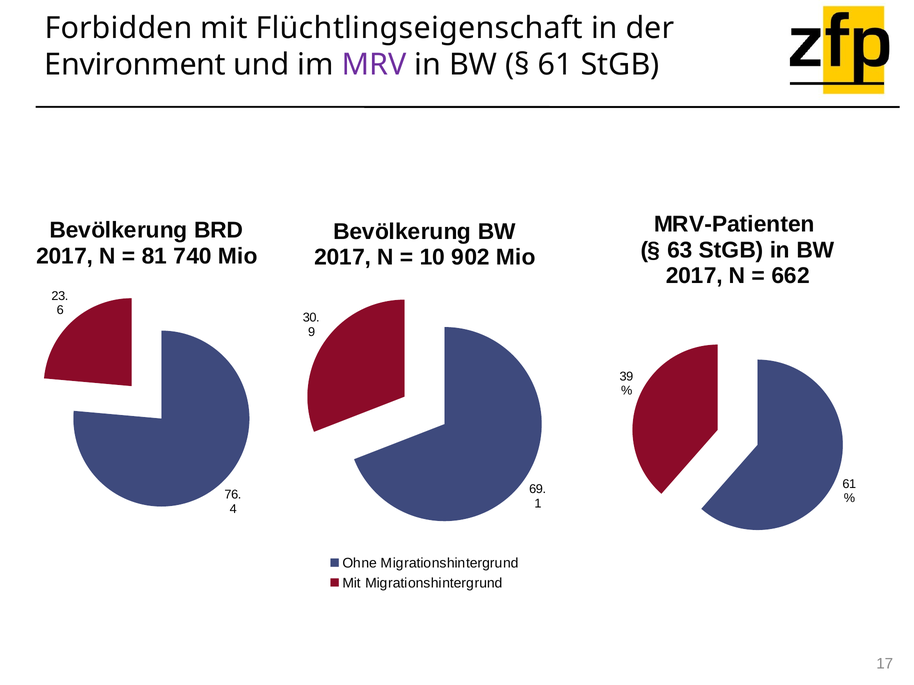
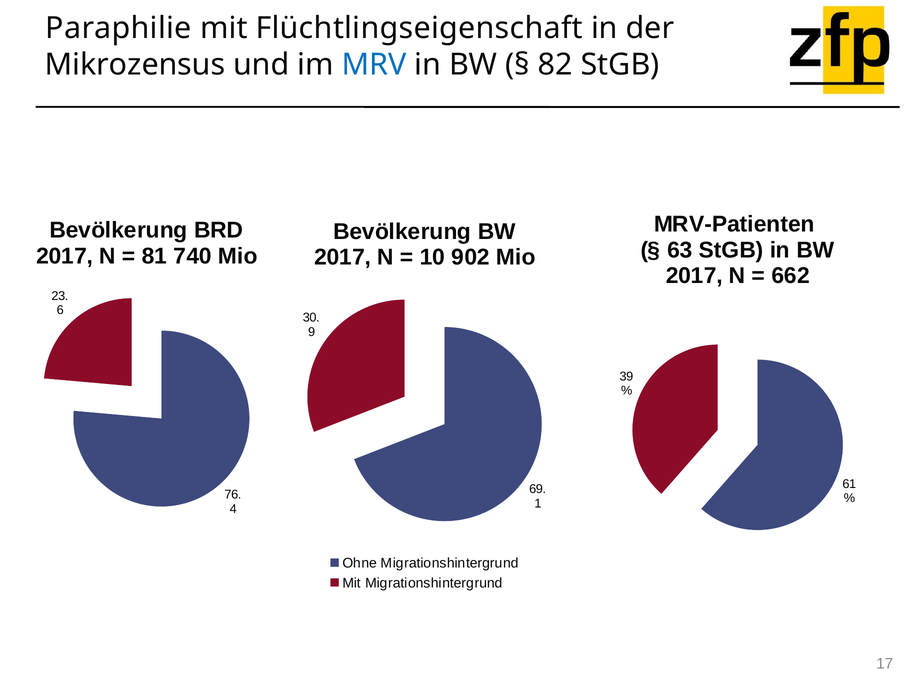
Forbidden: Forbidden -> Paraphilie
Environment: Environment -> Mikrozensus
MRV colour: purple -> blue
61 at (555, 65): 61 -> 82
